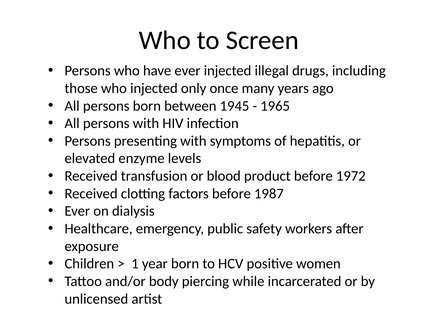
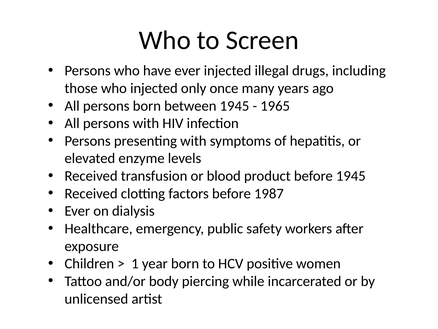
before 1972: 1972 -> 1945
